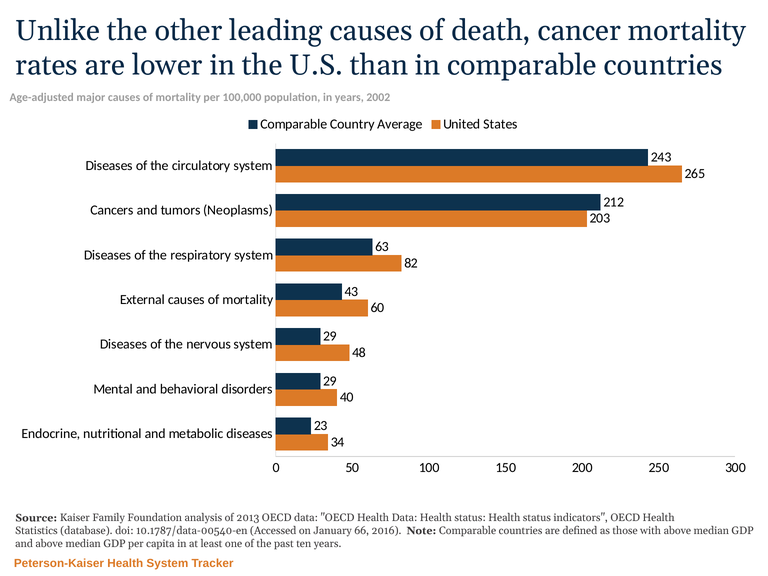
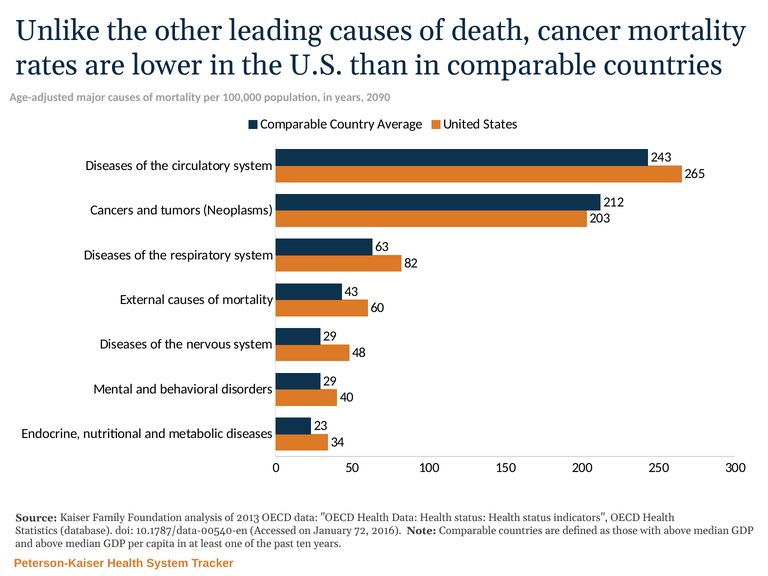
2002: 2002 -> 2090
66: 66 -> 72
